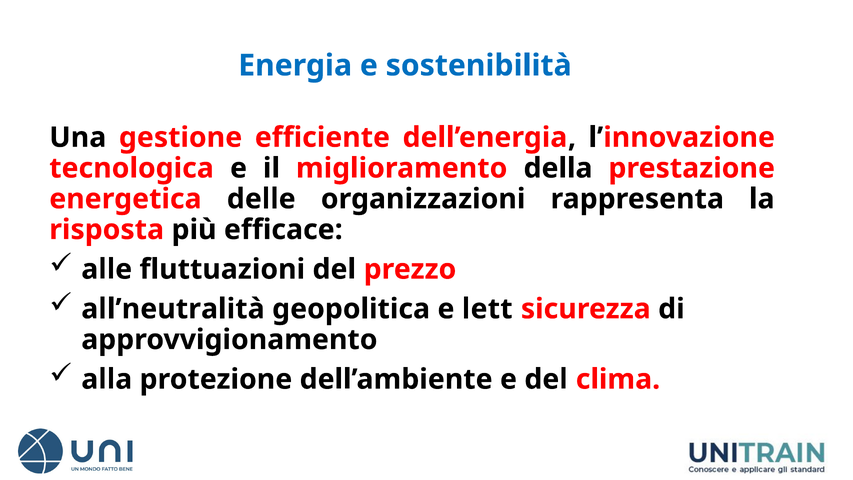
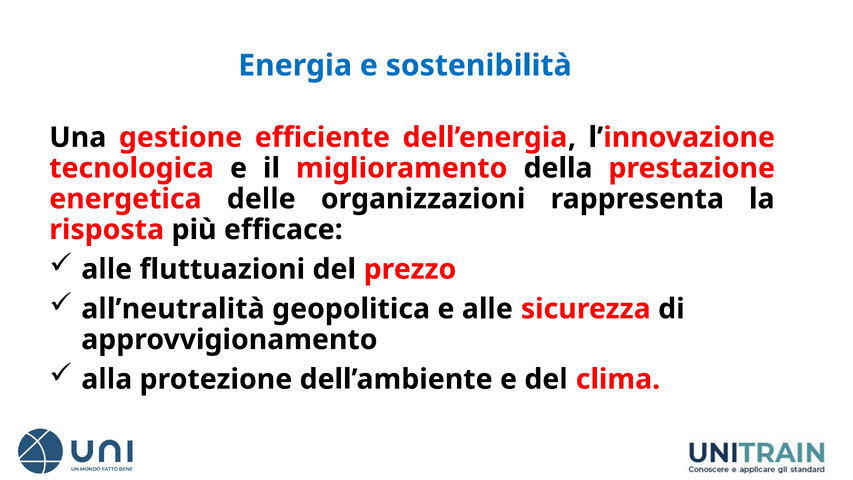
e lett: lett -> alle
